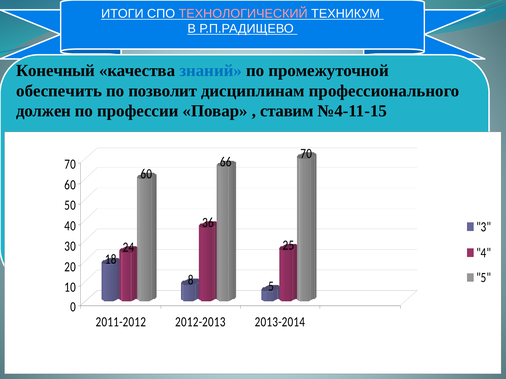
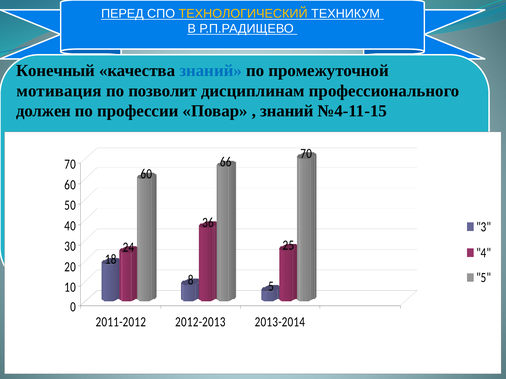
ИТОГИ: ИТОГИ -> ПЕРЕД
ТЕХНОЛОГИЧЕСКИЙ colour: pink -> yellow
обеспечить: обеспечить -> мотивация
ставим at (287, 111): ставим -> знаний
